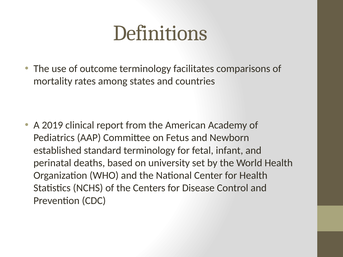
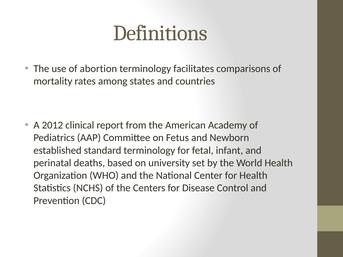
outcome: outcome -> abortion
2019: 2019 -> 2012
